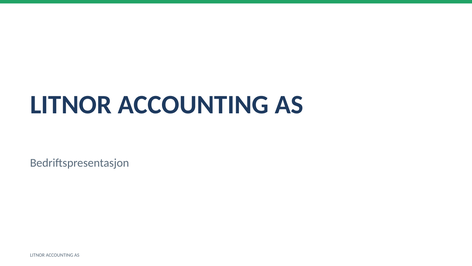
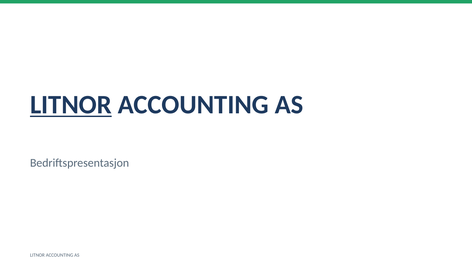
LITNOR at (71, 105) underline: none -> present
